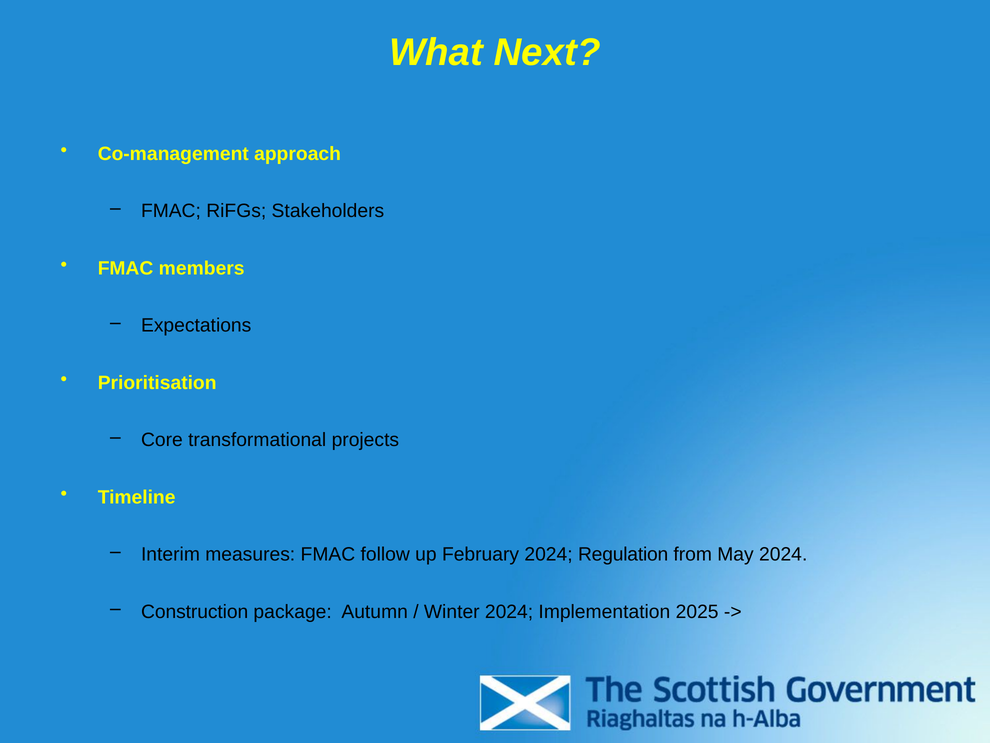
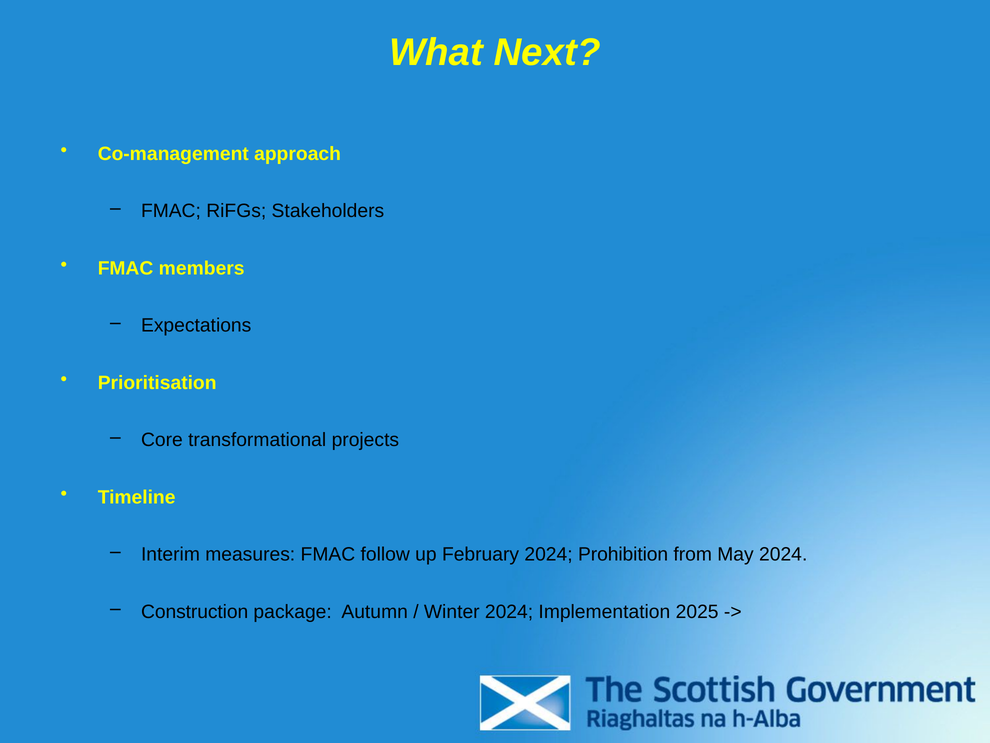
Regulation: Regulation -> Prohibition
